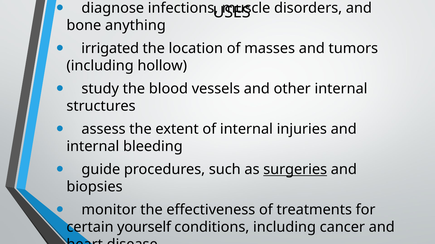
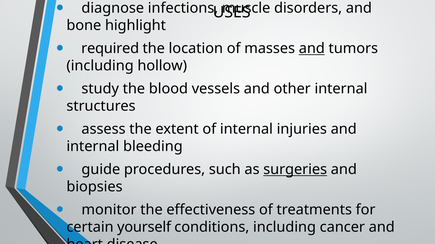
anything: anything -> highlight
irrigated: irrigated -> required
and at (312, 49) underline: none -> present
